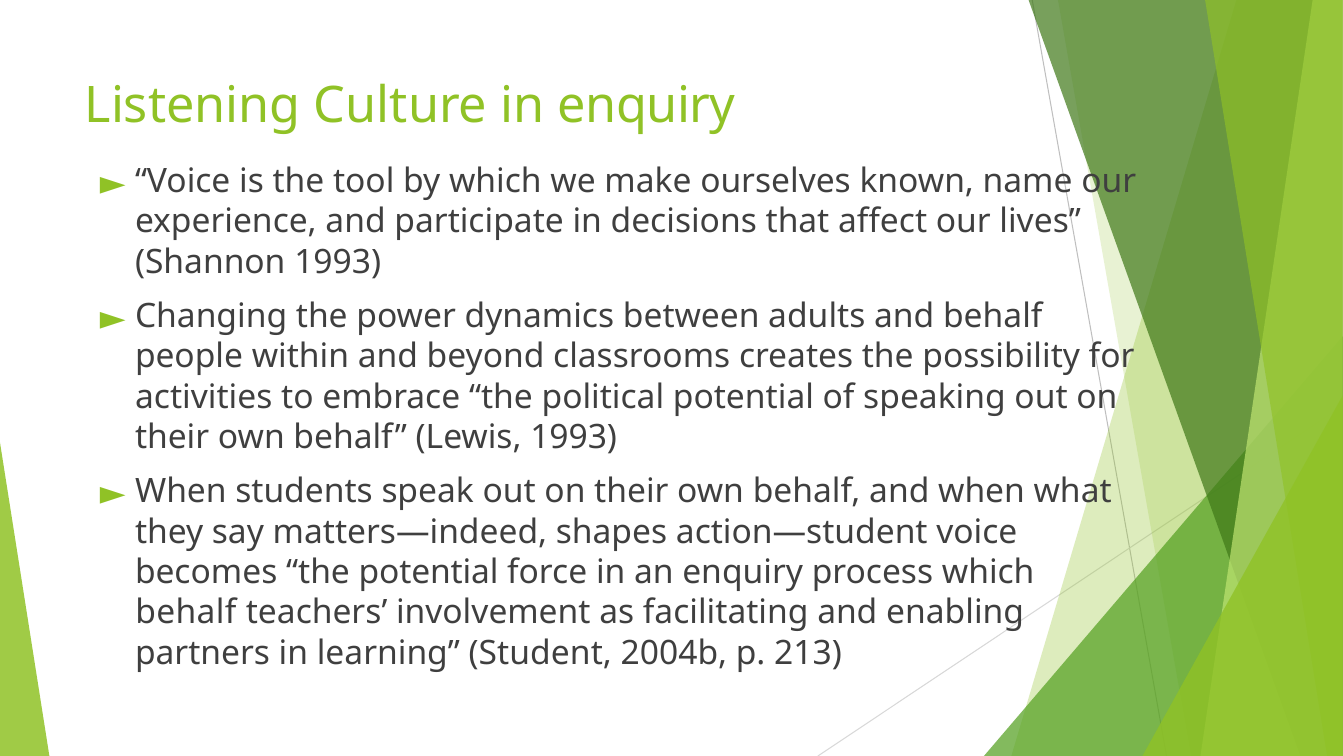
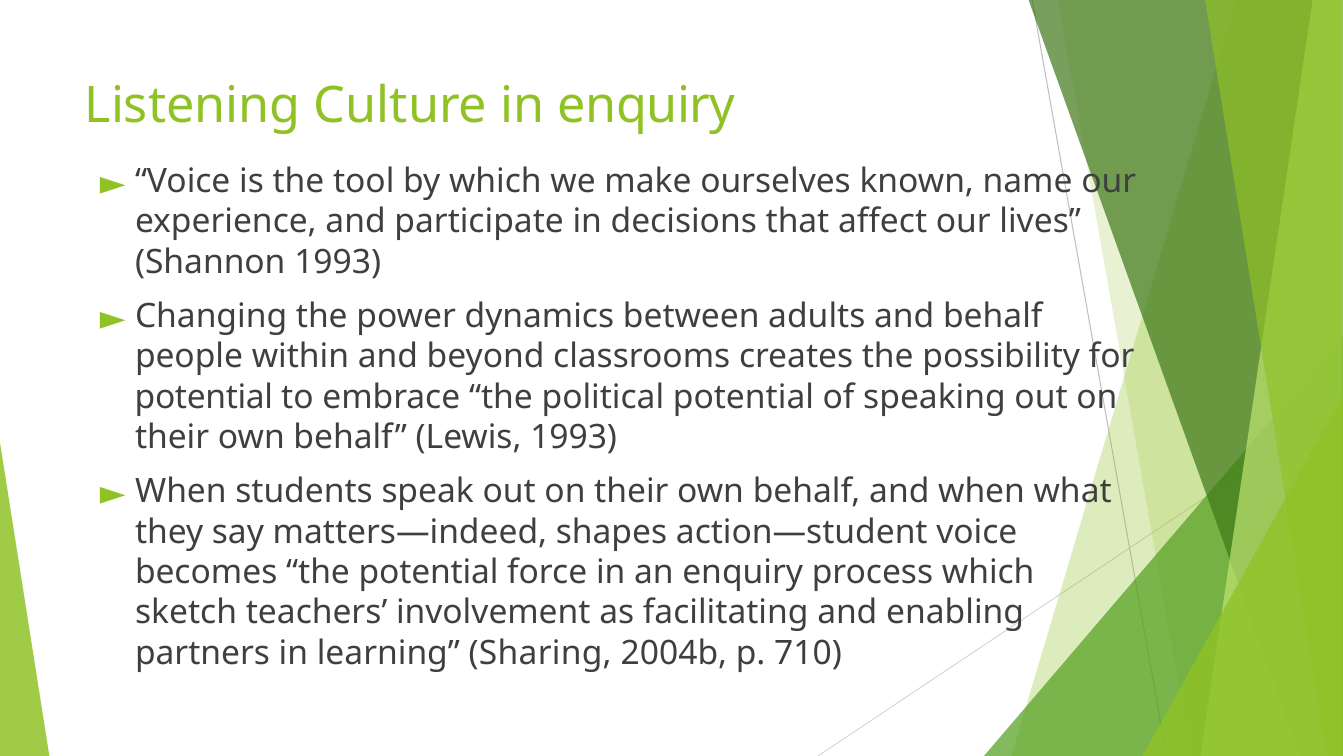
activities at (204, 397): activities -> potential
behalf at (186, 612): behalf -> sketch
Student: Student -> Sharing
213: 213 -> 710
